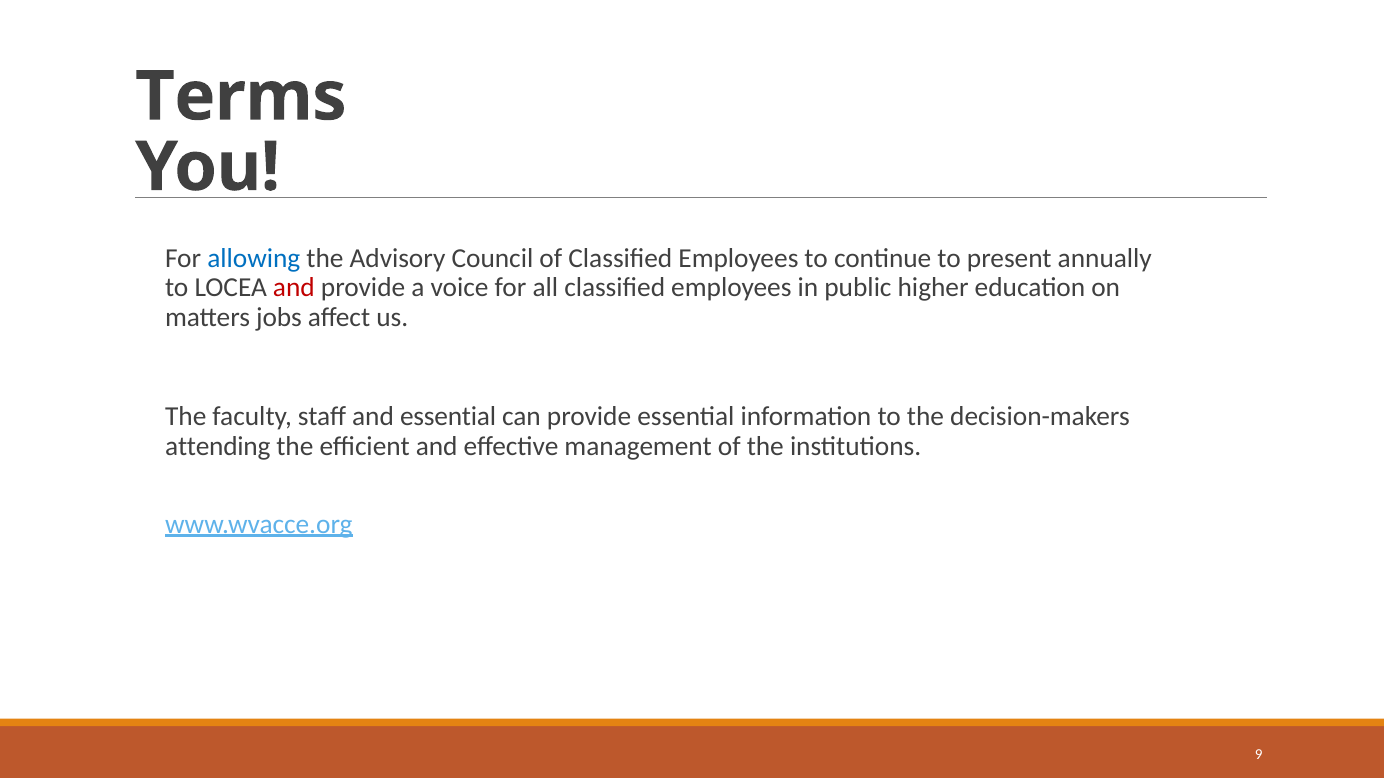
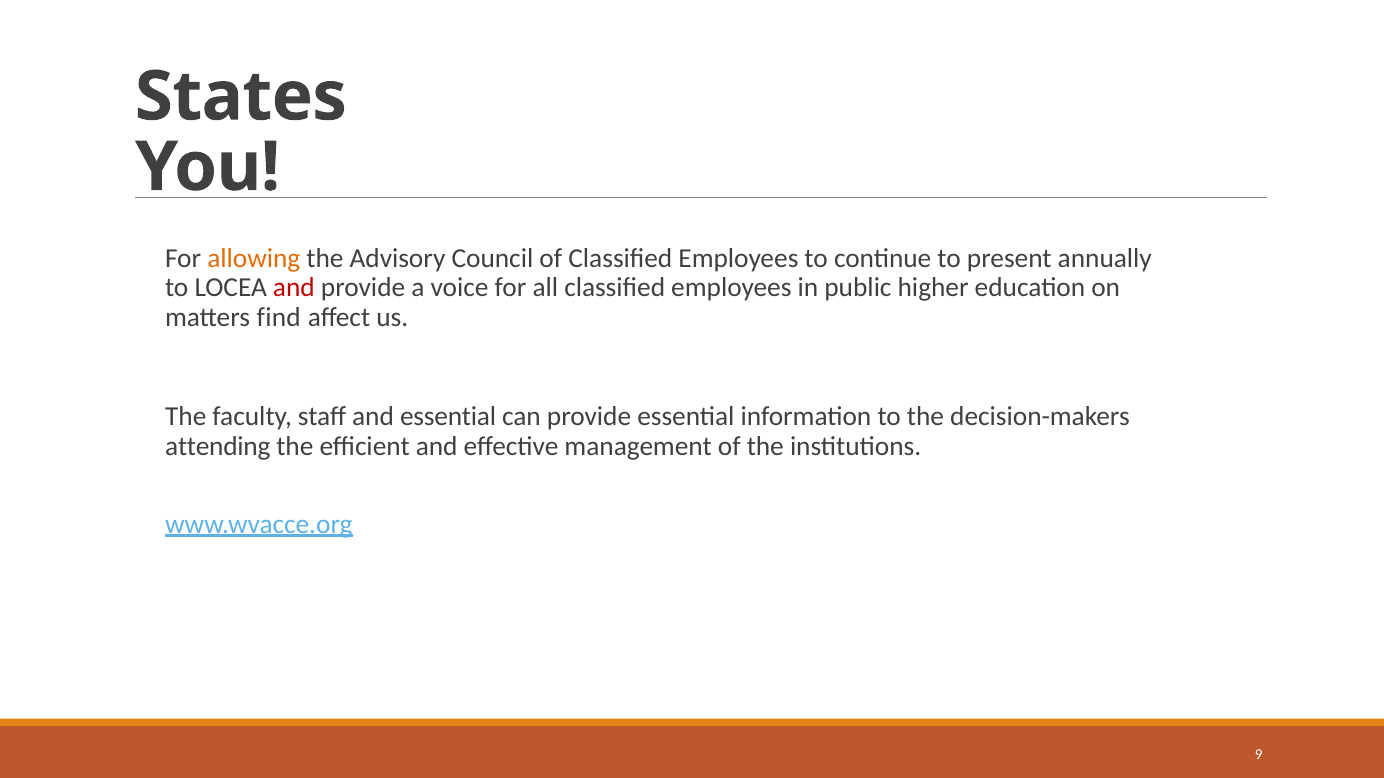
Terms: Terms -> States
allowing colour: blue -> orange
jobs: jobs -> find
